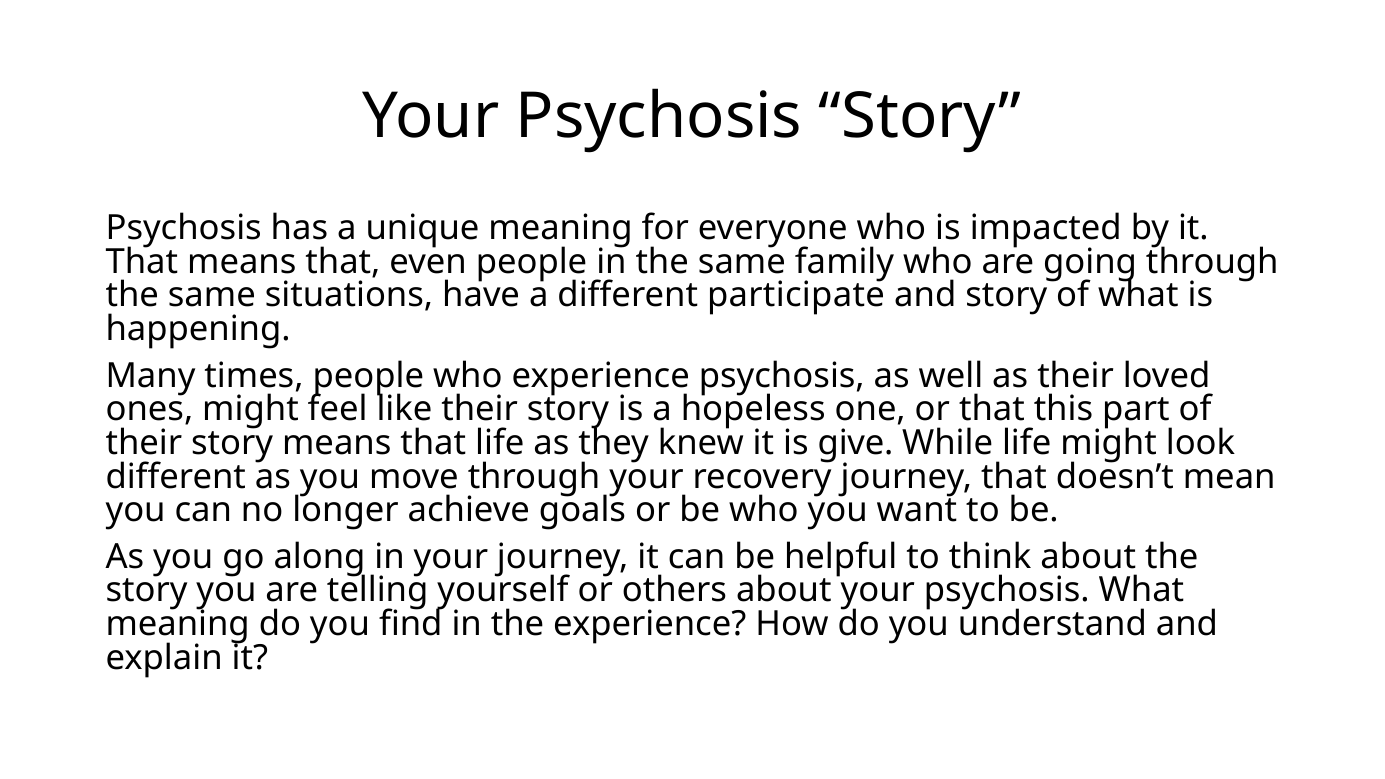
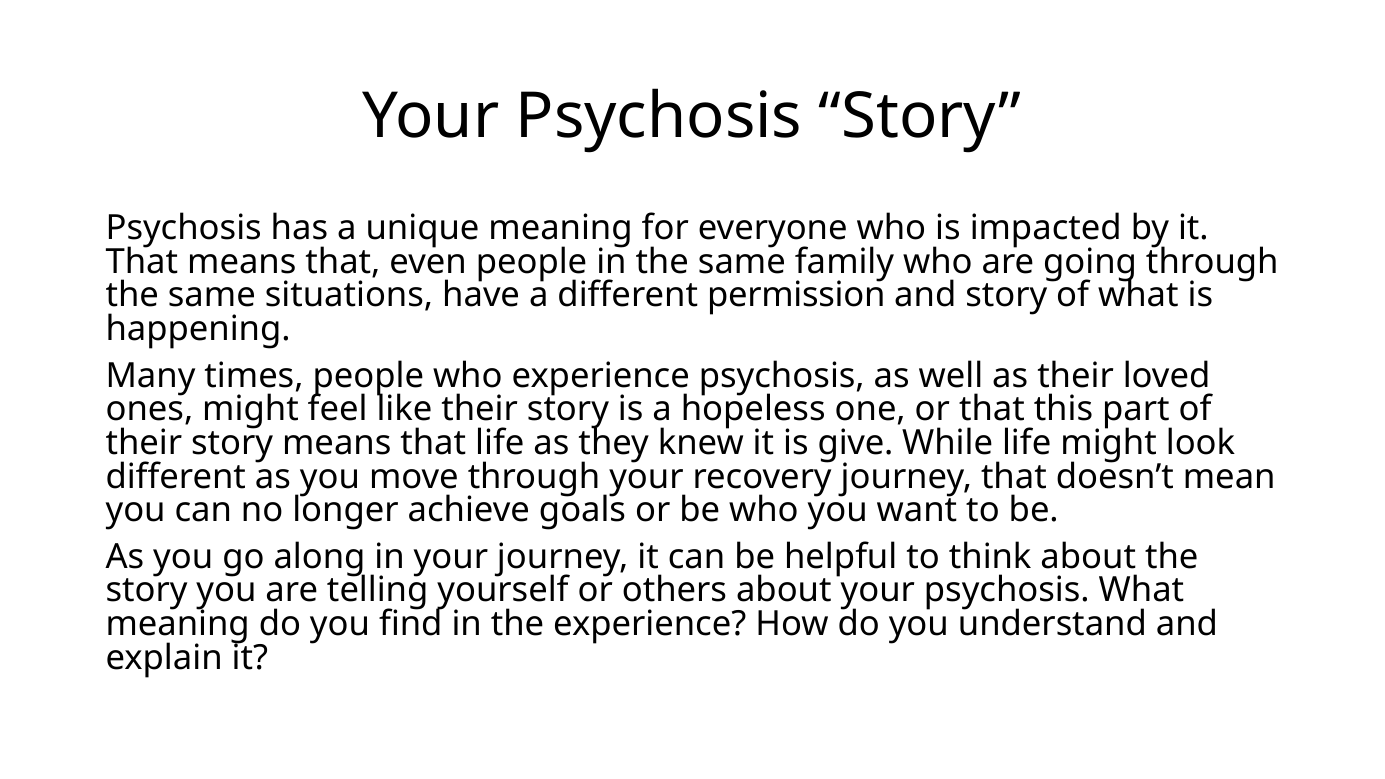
participate: participate -> permission
